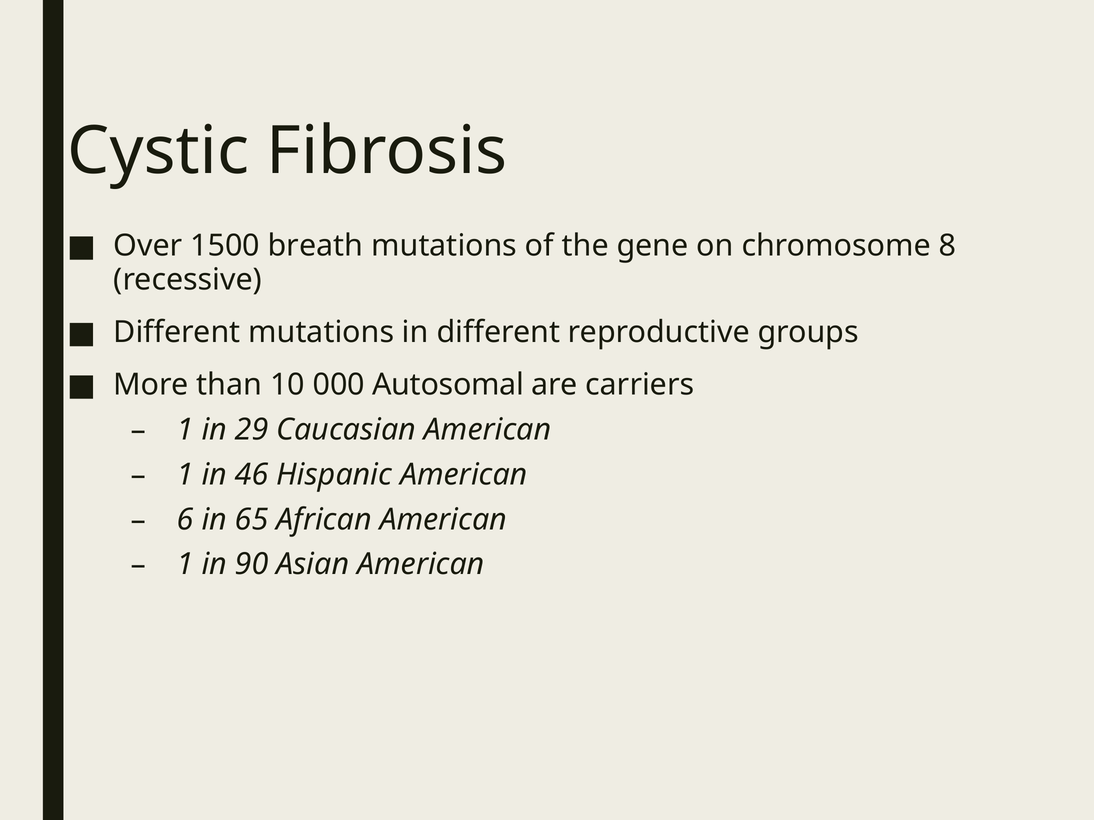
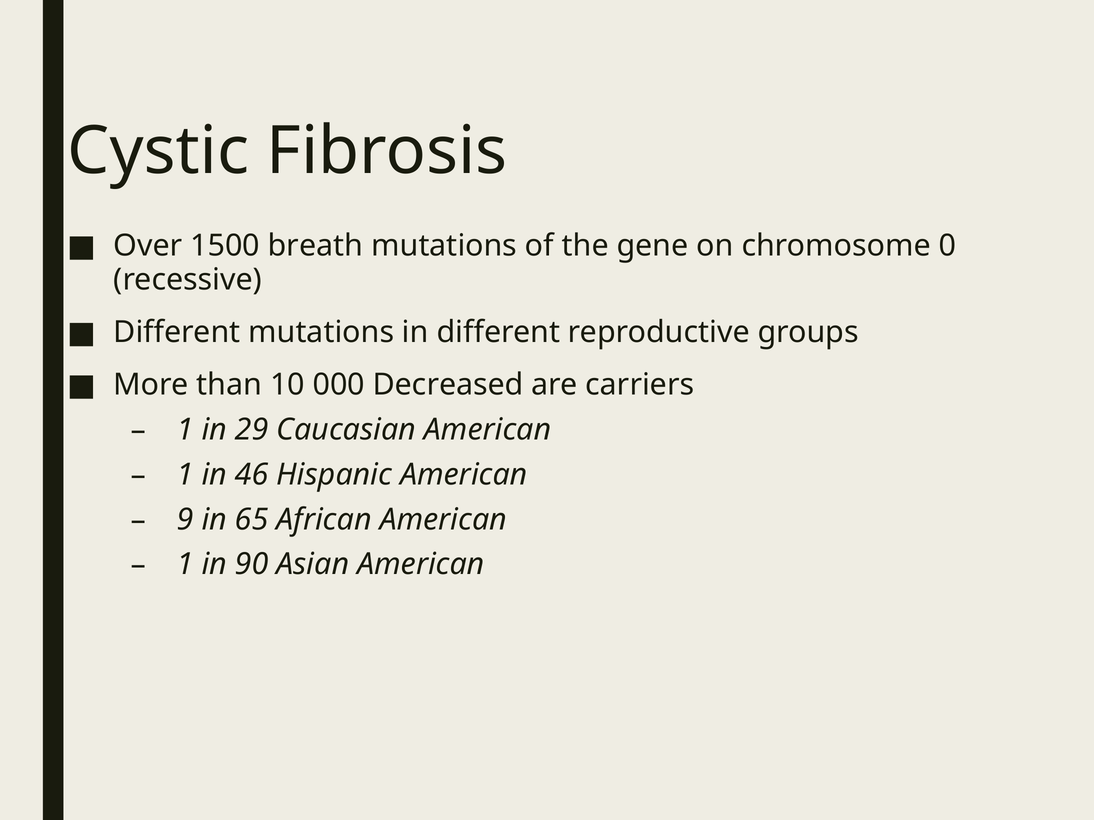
8: 8 -> 0
Autosomal: Autosomal -> Decreased
6: 6 -> 9
